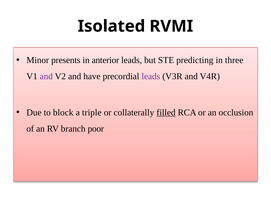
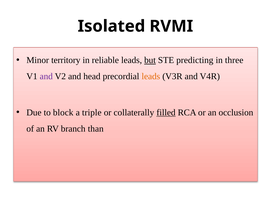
presents: presents -> territory
anterior: anterior -> reliable
but underline: none -> present
have: have -> head
leads at (151, 77) colour: purple -> orange
poor: poor -> than
